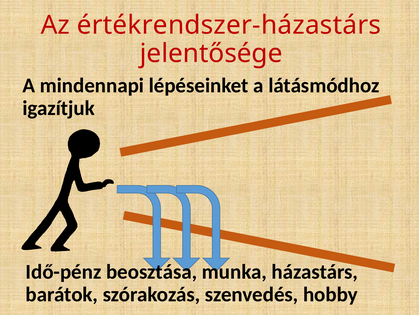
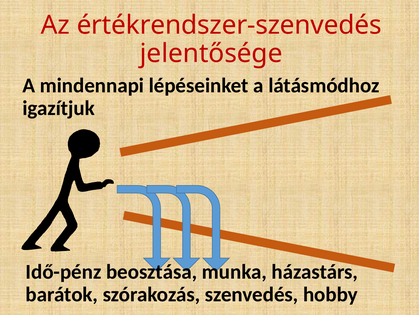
értékrendszer-házastárs: értékrendszer-házastárs -> értékrendszer-szenvedés
